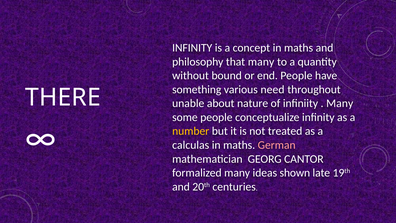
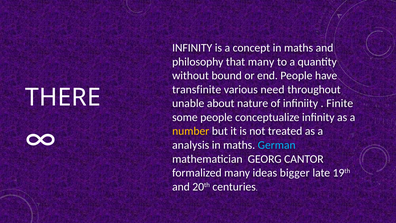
something: something -> transfinite
Many at (340, 103): Many -> Finite
calculas: calculas -> analysis
German colour: pink -> light blue
shown: shown -> bigger
